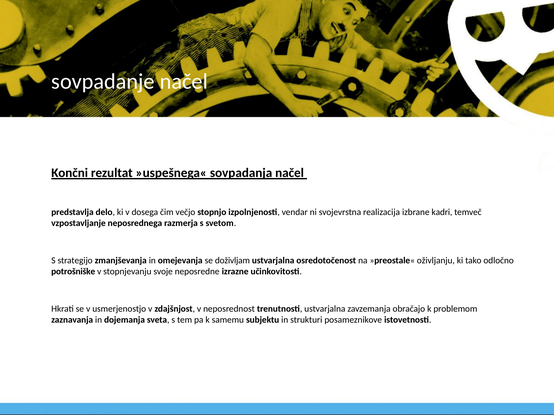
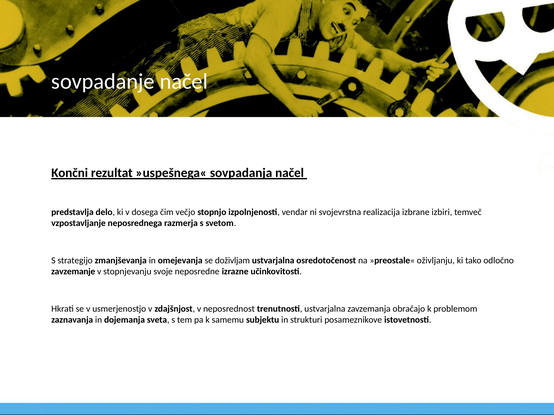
kadri: kadri -> izbiri
potrošniške: potrošniške -> zavzemanje
